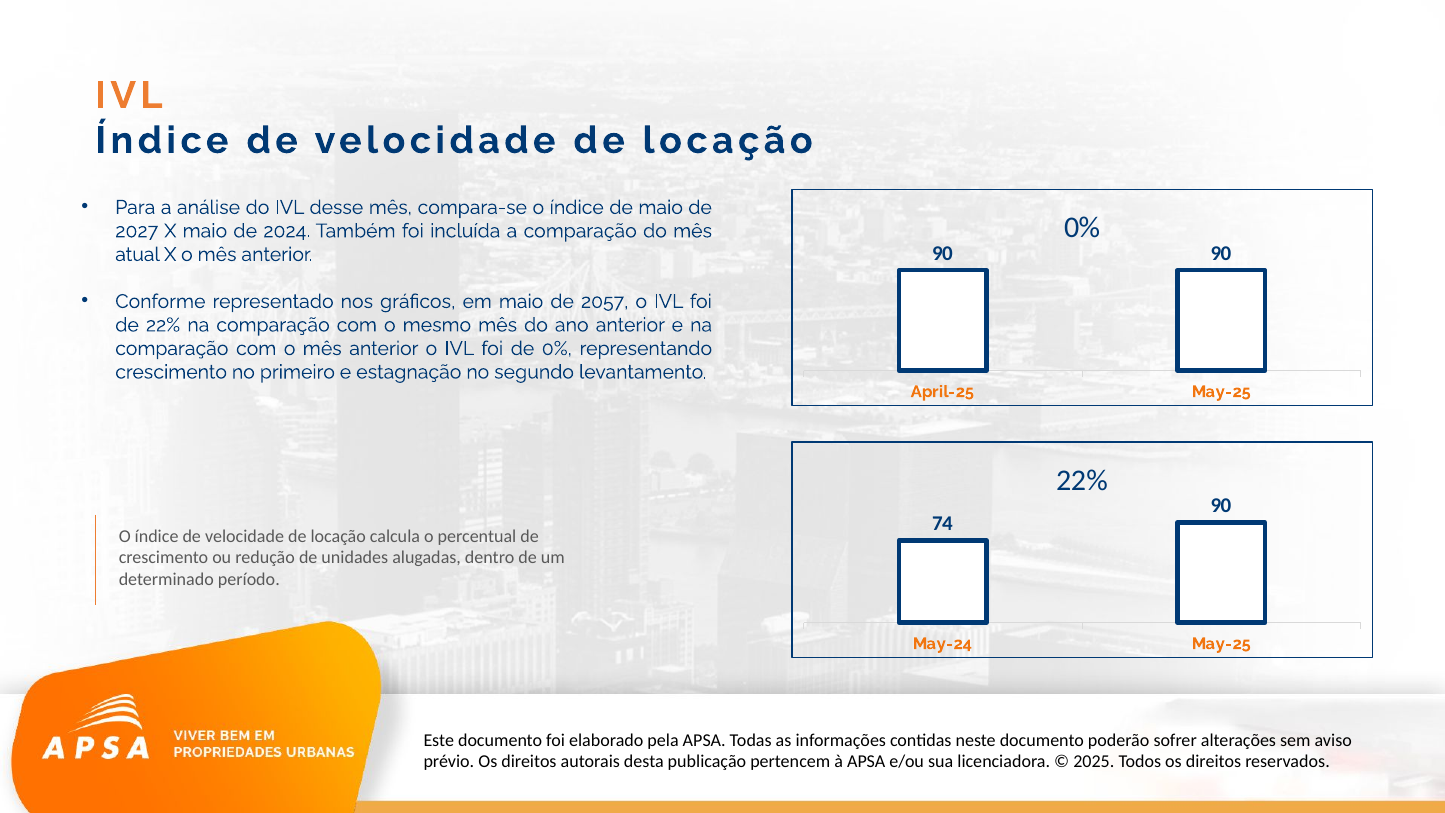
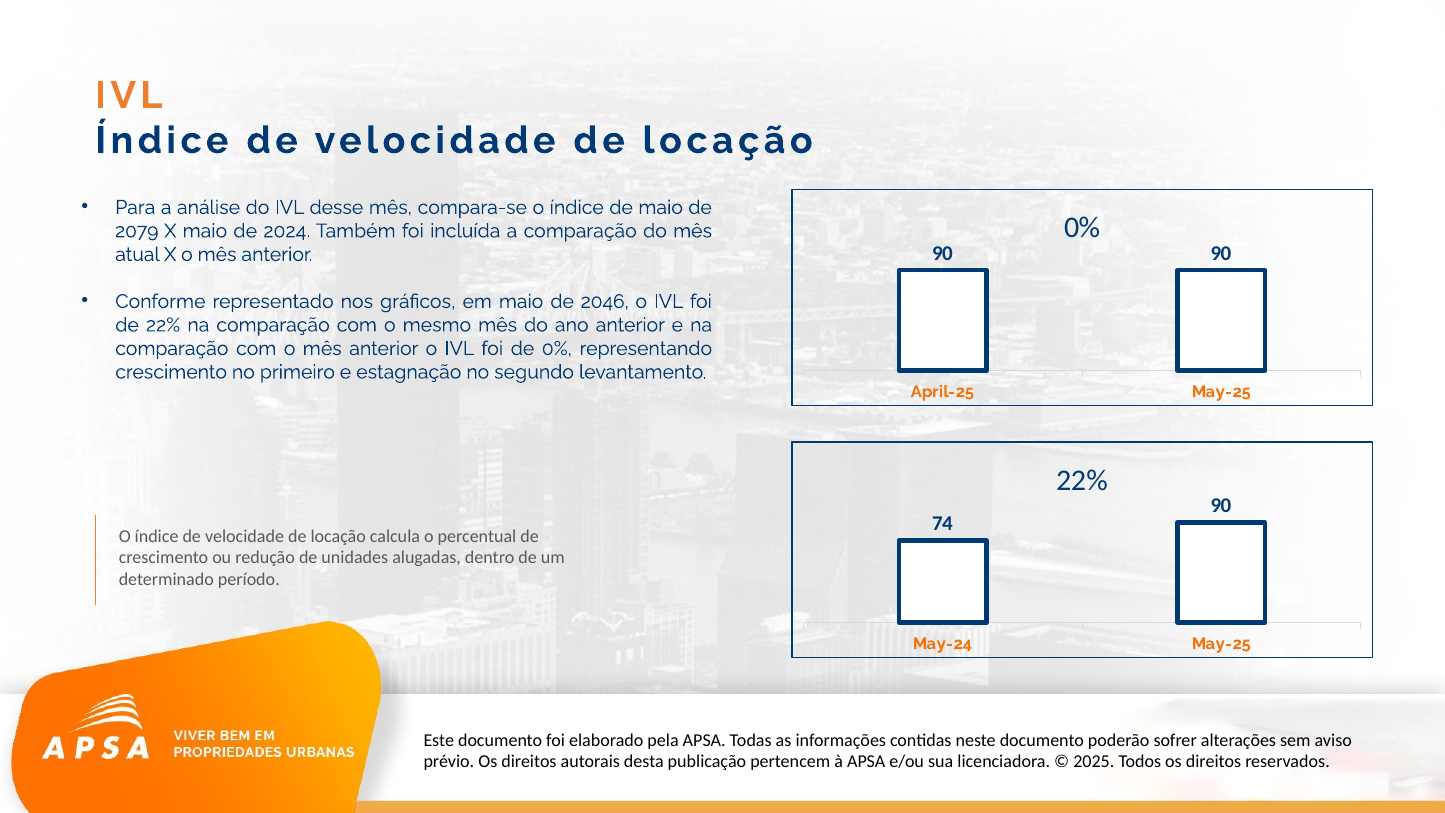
2027: 2027 -> 2079
2057: 2057 -> 2046
